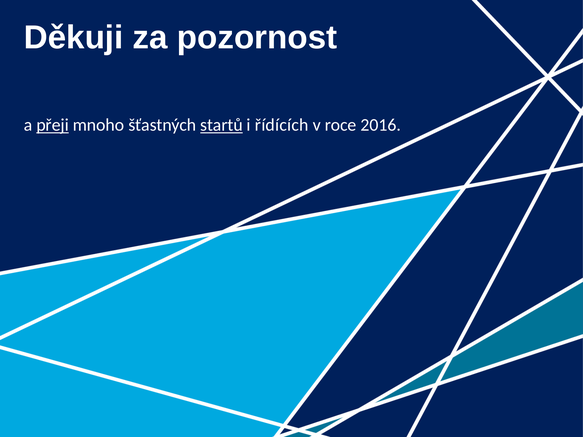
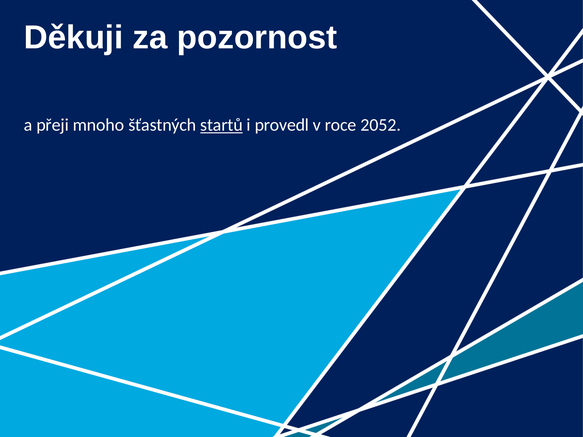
přeji underline: present -> none
řídících: řídících -> provedl
2016: 2016 -> 2052
